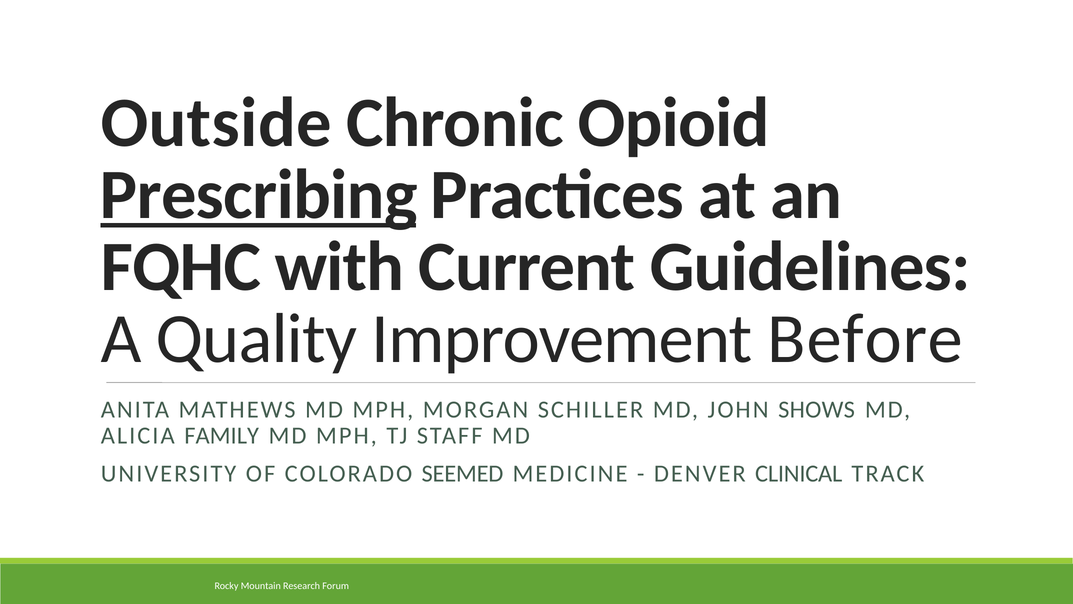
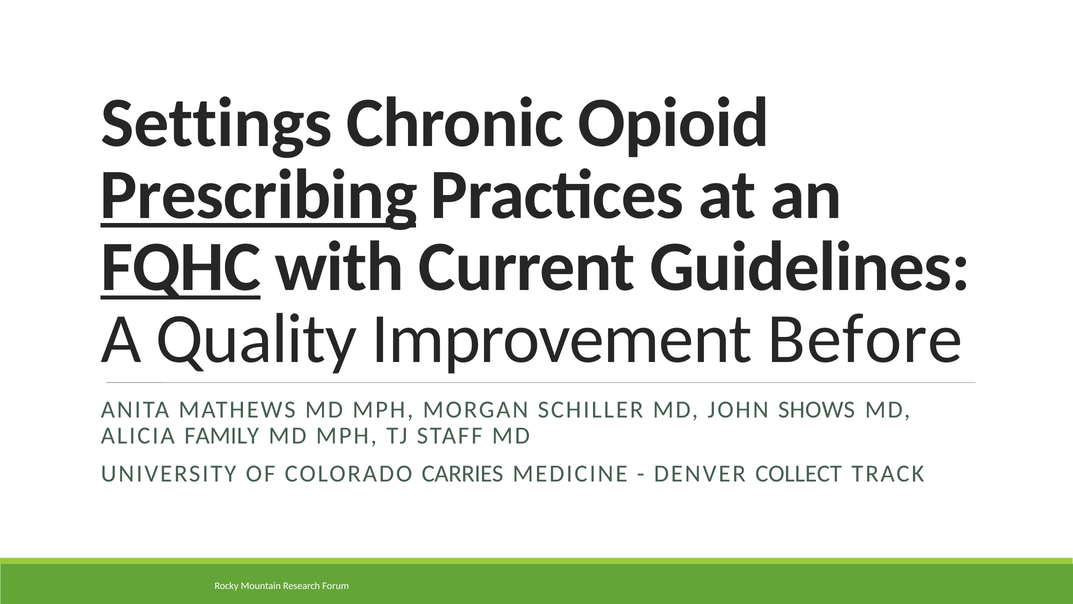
Outside: Outside -> Settings
FQHC underline: none -> present
SEEMED: SEEMED -> CARRIES
CLINICAL: CLINICAL -> COLLECT
